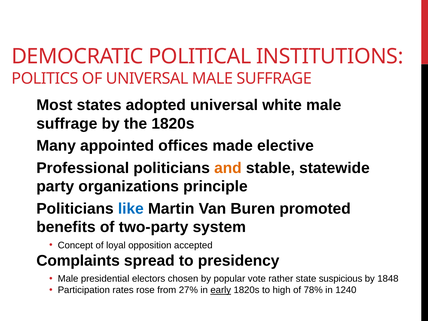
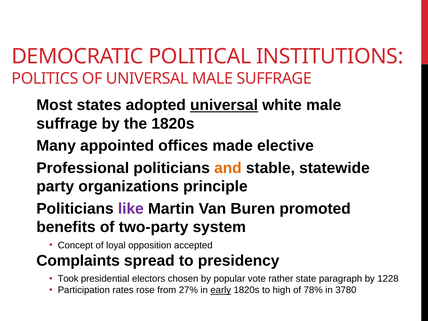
universal at (224, 105) underline: none -> present
like colour: blue -> purple
Male at (68, 279): Male -> Took
suspicious: suspicious -> paragraph
1848: 1848 -> 1228
1240: 1240 -> 3780
